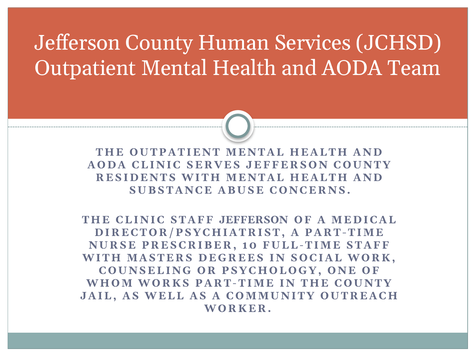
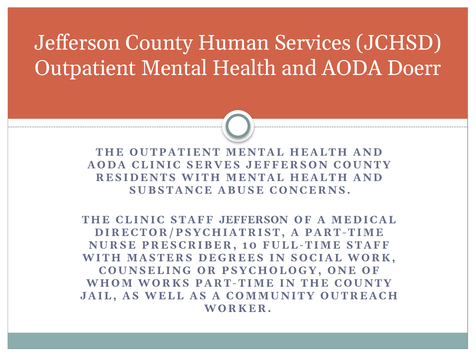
Team: Team -> Doerr
